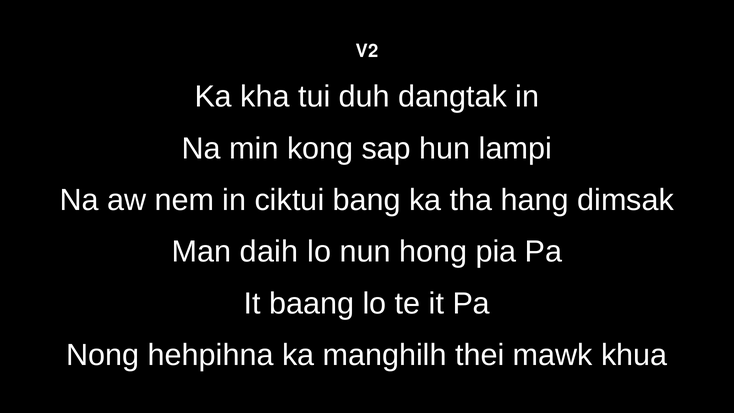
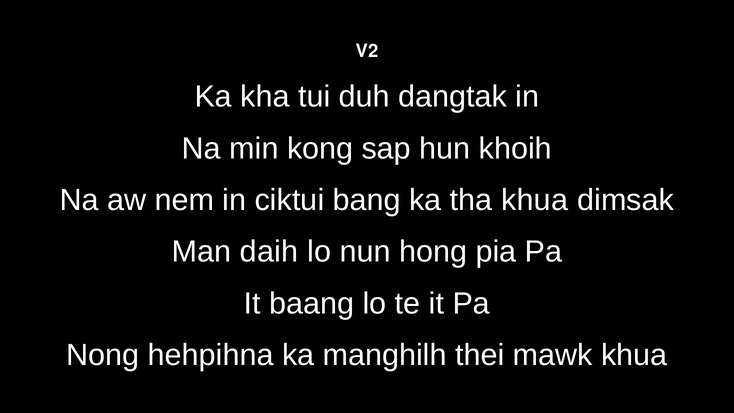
lampi: lampi -> khoih
tha hang: hang -> khua
